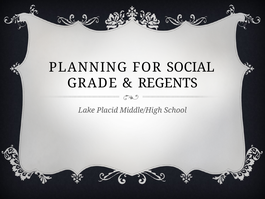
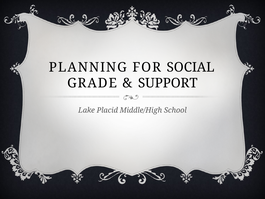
REGENTS: REGENTS -> SUPPORT
